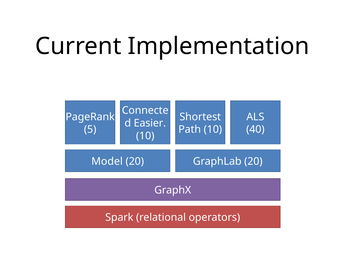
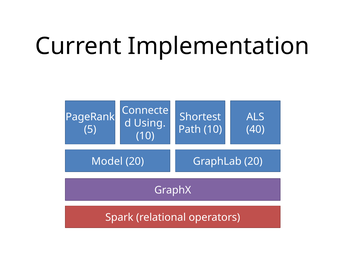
Easier: Easier -> Using
